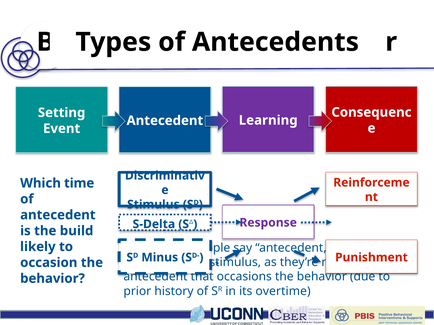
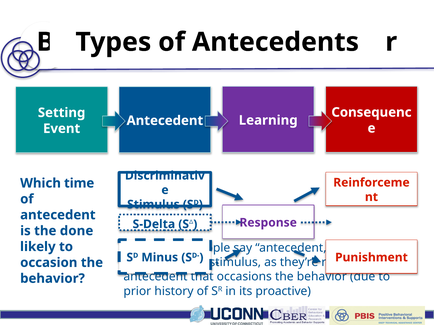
build: build -> done
overtime: overtime -> proactive
